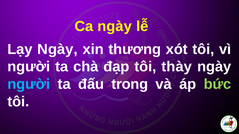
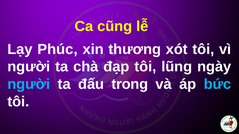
Ca ngày: ngày -> cũng
Lạy Ngày: Ngày -> Phúc
thày: thày -> lũng
bức colour: light green -> light blue
